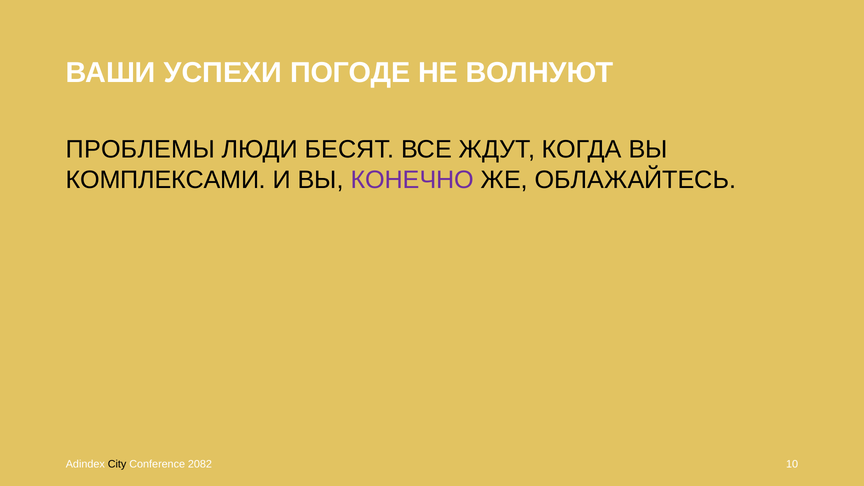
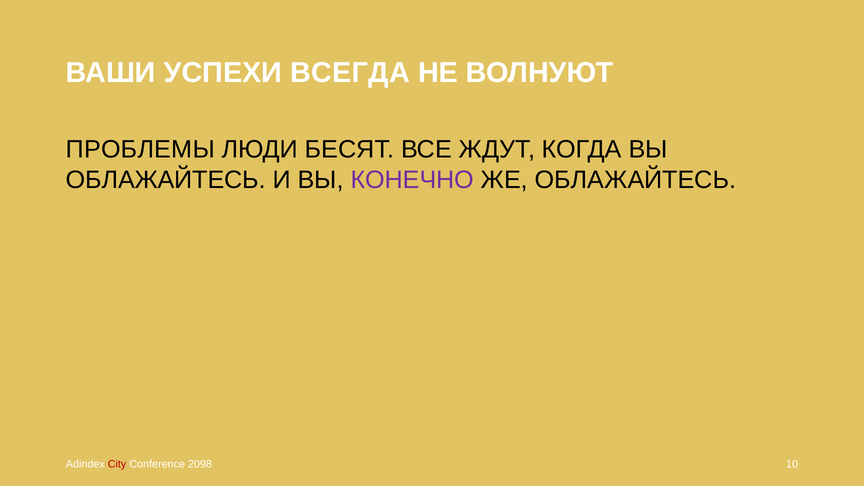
ПОГОДЕ: ПОГОДЕ -> ВСЕГДА
КОМПЛЕКСАМИ at (166, 180): КОМПЛЕКСАМИ -> ОБЛАЖАЙТЕСЬ
City colour: black -> red
2082: 2082 -> 2098
